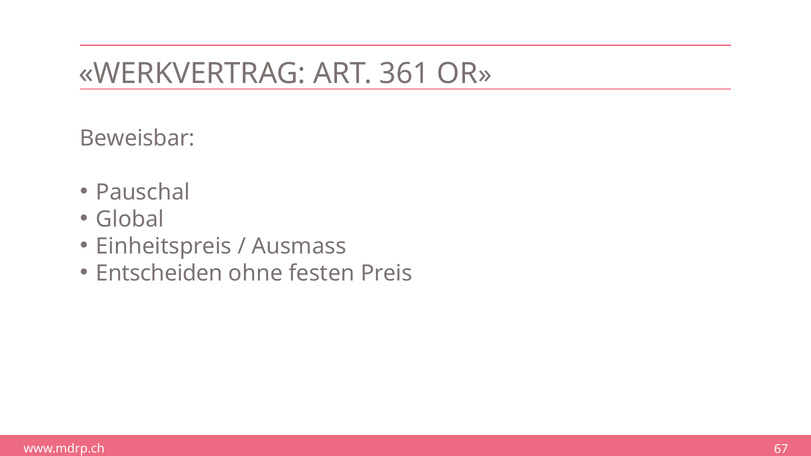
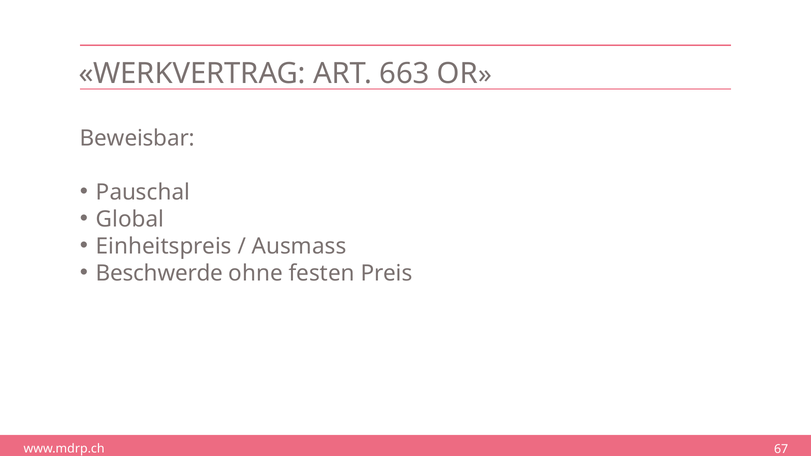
361: 361 -> 663
Entscheiden: Entscheiden -> Beschwerde
